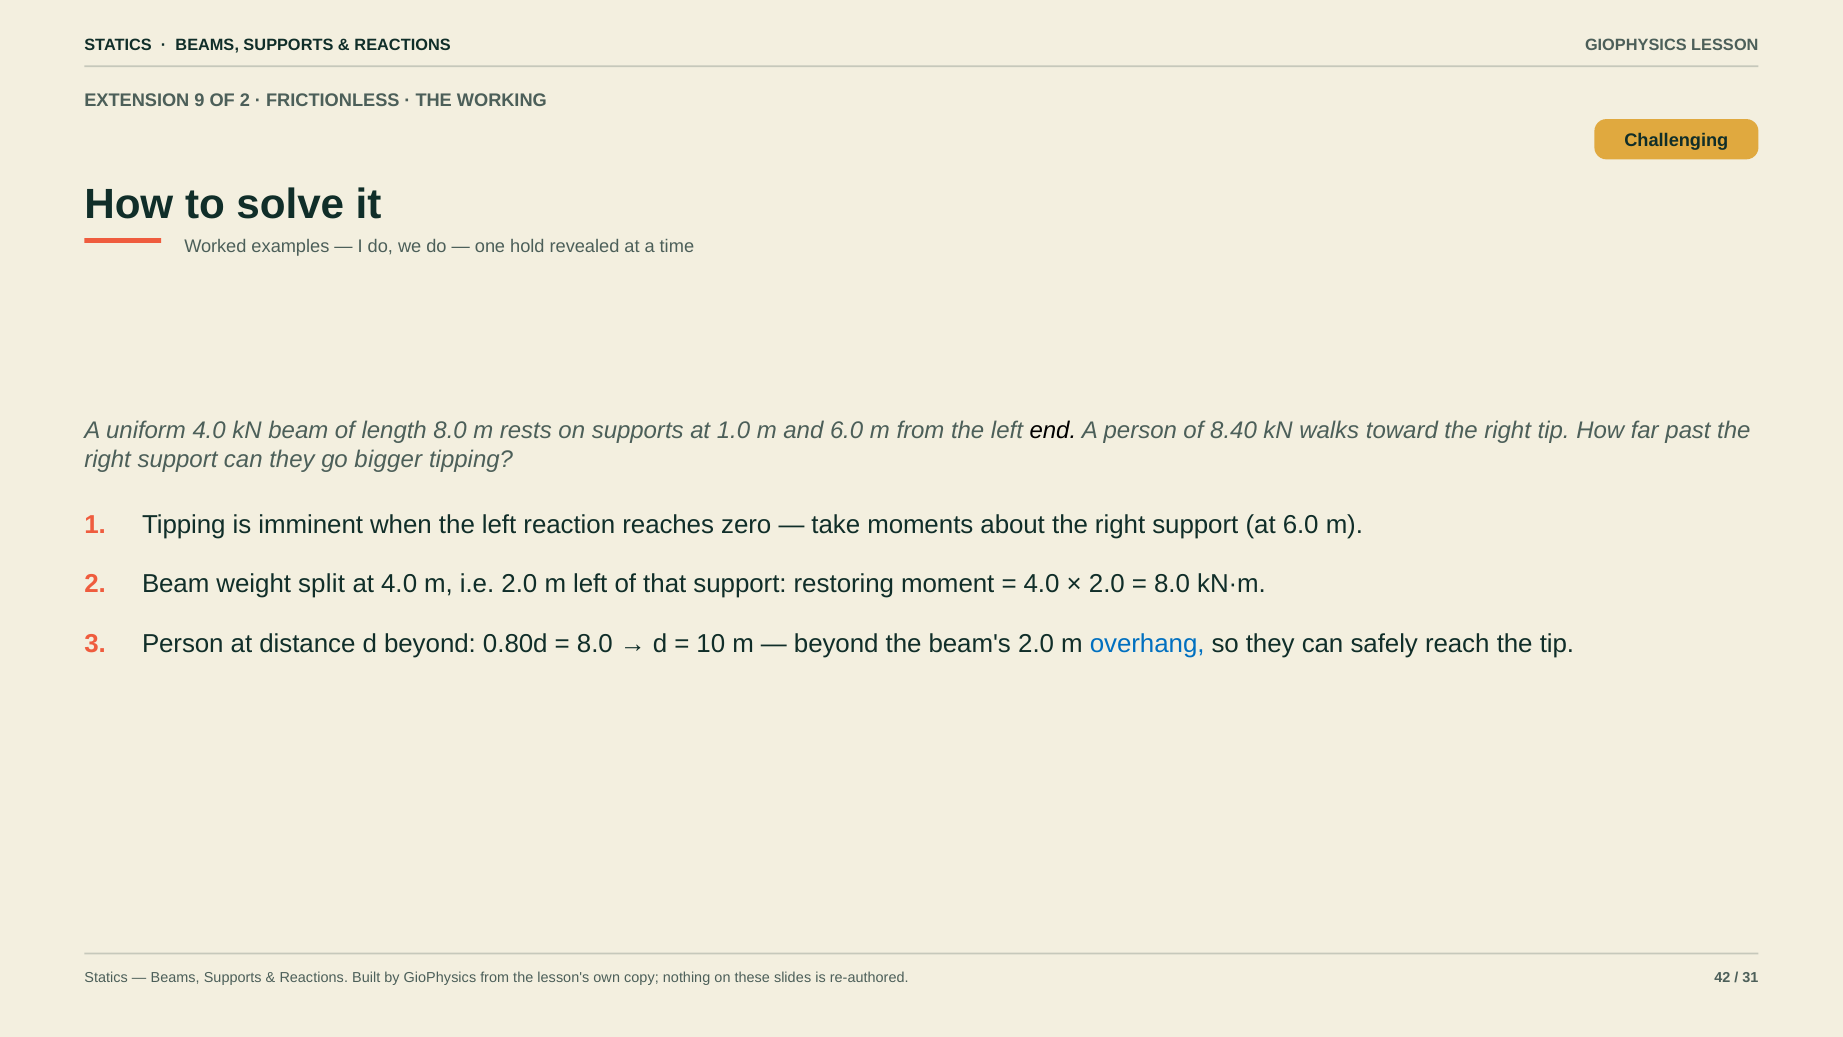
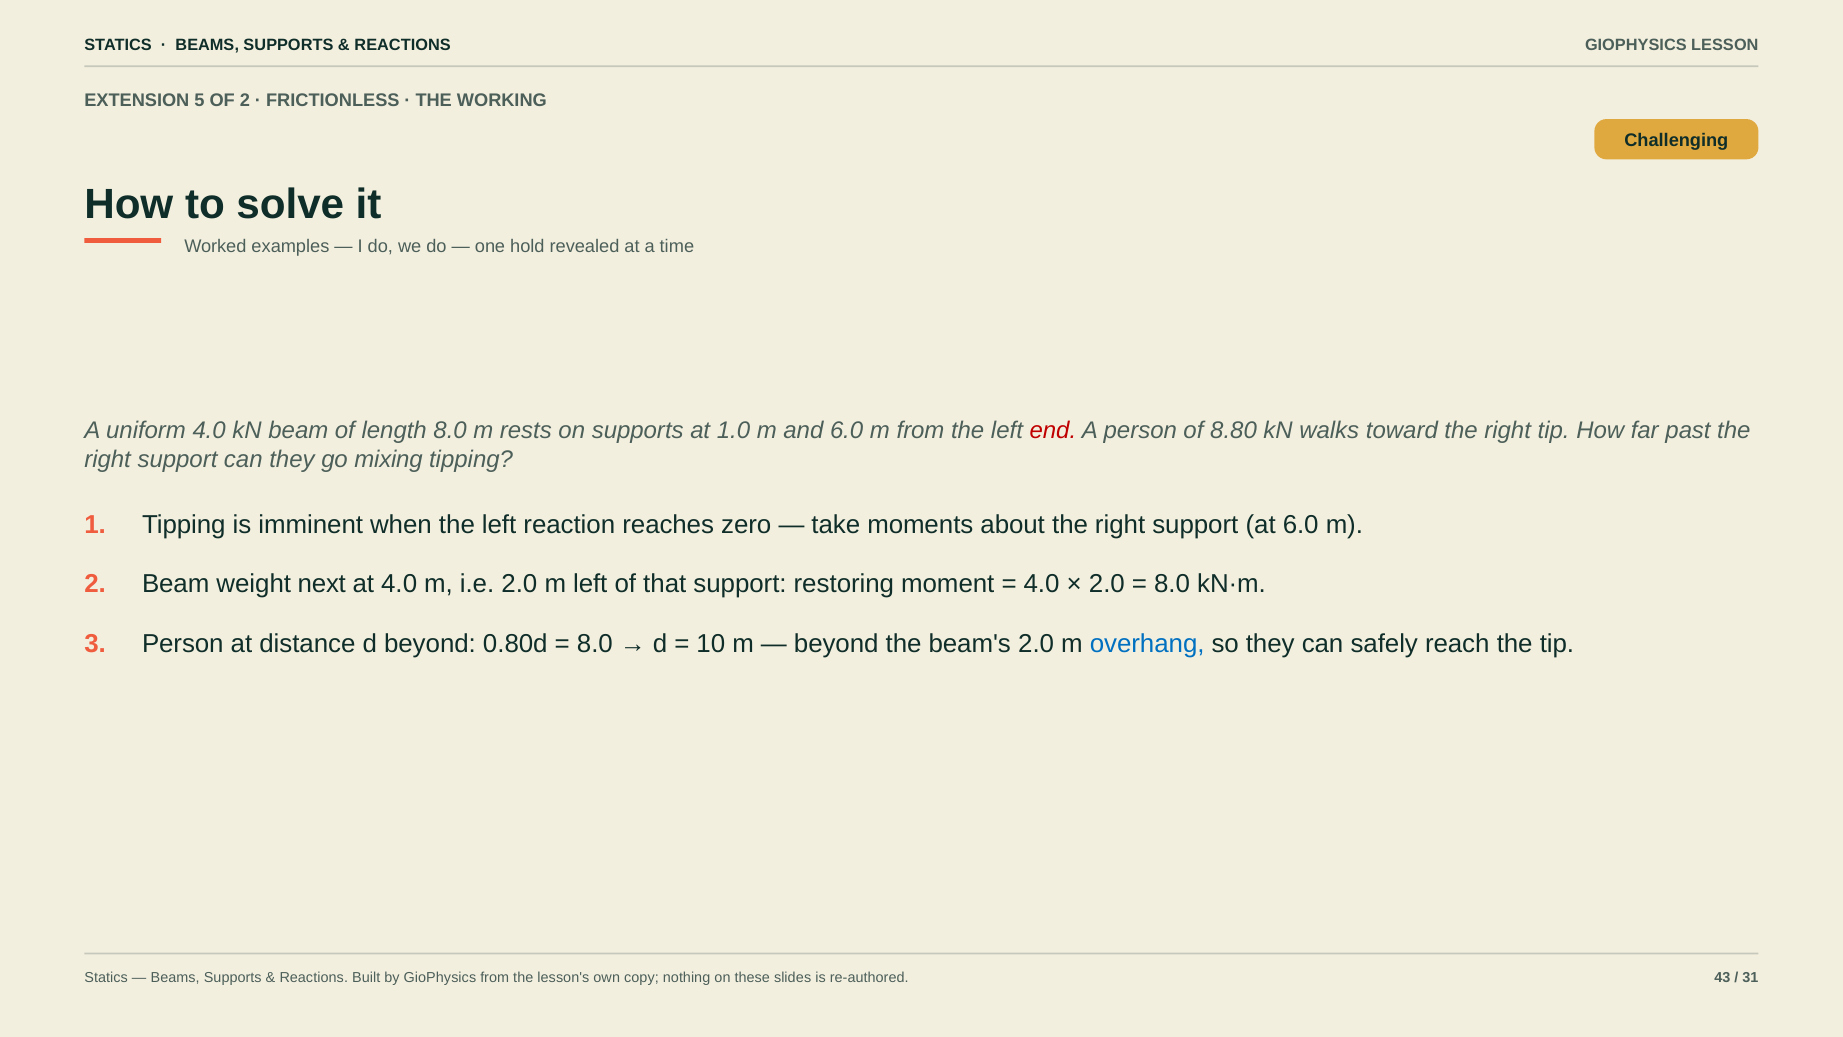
9: 9 -> 5
end colour: black -> red
8.40: 8.40 -> 8.80
bigger: bigger -> mixing
split: split -> next
42: 42 -> 43
